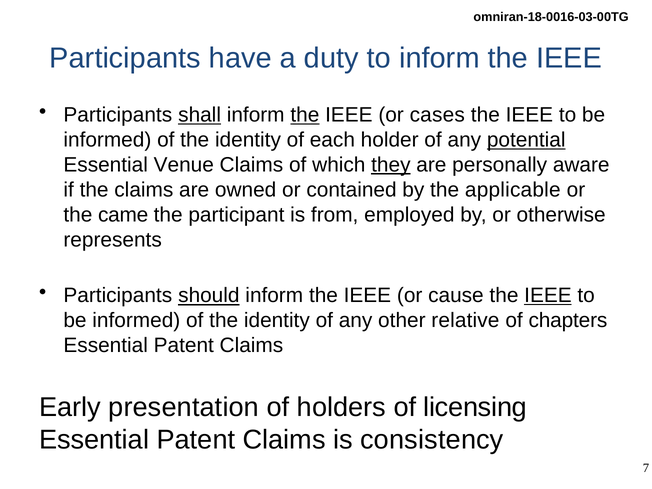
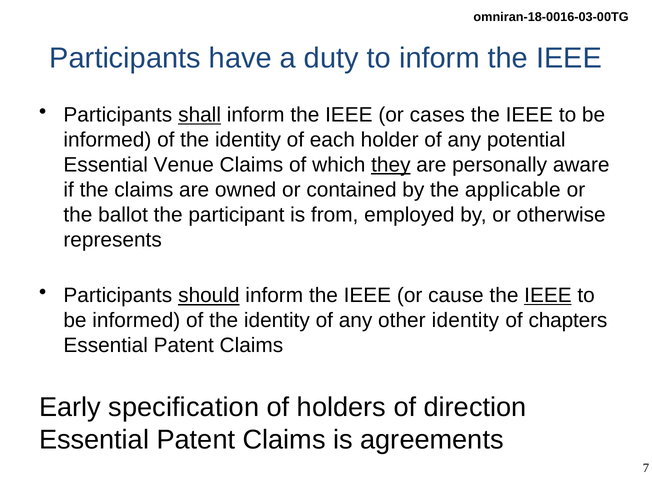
the at (305, 115) underline: present -> none
potential underline: present -> none
came: came -> ballot
other relative: relative -> identity
presentation: presentation -> specification
licensing: licensing -> direction
consistency: consistency -> agreements
